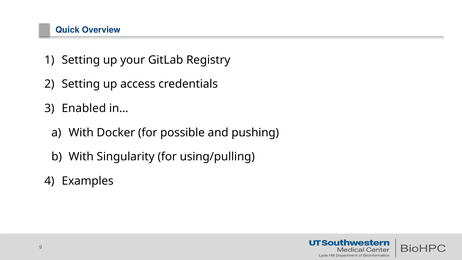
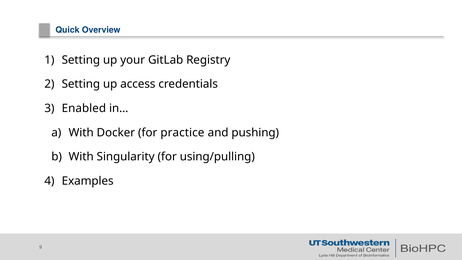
possible: possible -> practice
